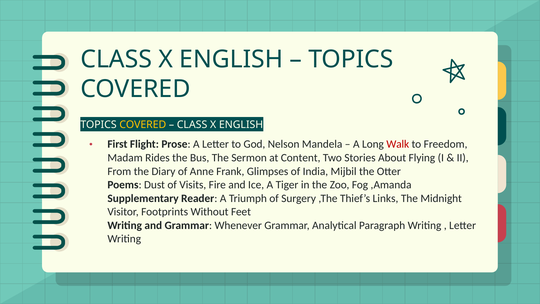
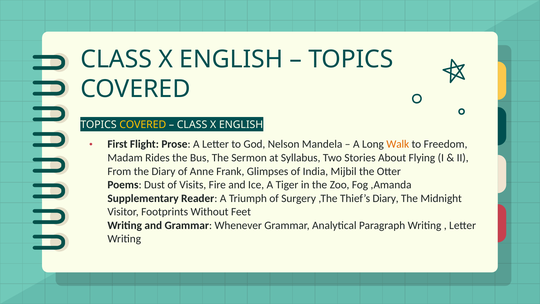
Walk colour: red -> orange
Content: Content -> Syllabus
Thief’s Links: Links -> Diary
